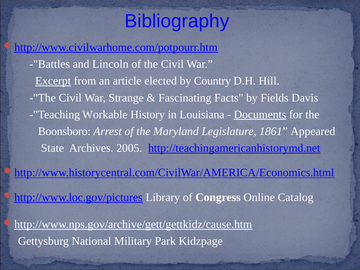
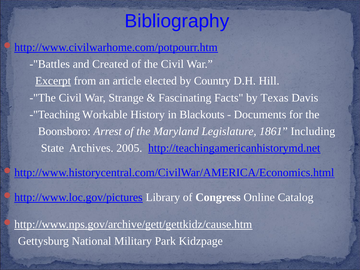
Lincoln: Lincoln -> Created
Fields: Fields -> Texas
Louisiana: Louisiana -> Blackouts
Documents underline: present -> none
Appeared: Appeared -> Including
